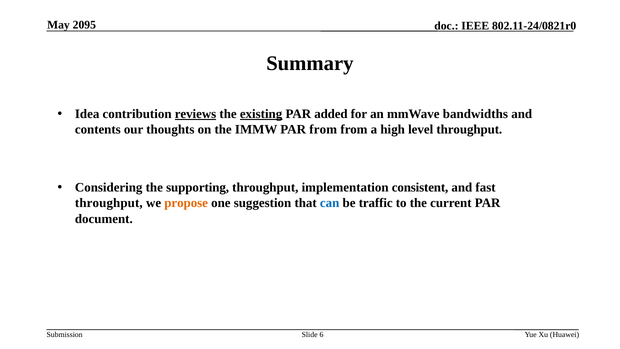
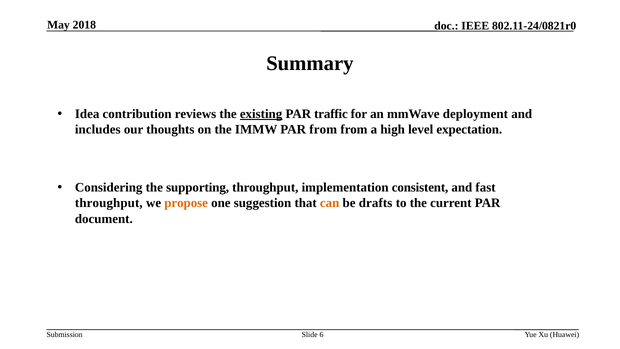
2095: 2095 -> 2018
reviews underline: present -> none
added: added -> traffic
bandwidths: bandwidths -> deployment
contents: contents -> includes
level throughput: throughput -> expectation
can colour: blue -> orange
traffic: traffic -> drafts
